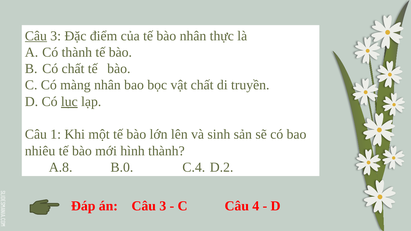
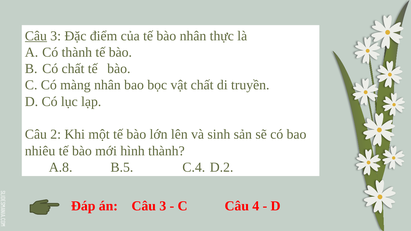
lục underline: present -> none
1: 1 -> 2
B.0: B.0 -> B.5
